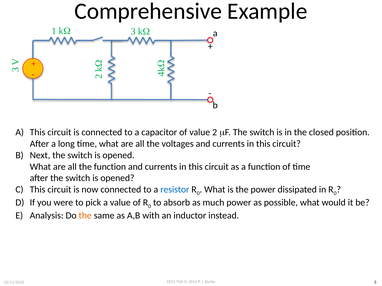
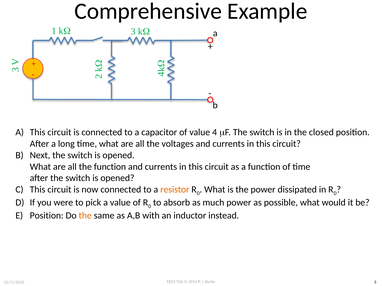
value 2: 2 -> 4
resistor colour: blue -> orange
Analysis at (47, 216): Analysis -> Position
